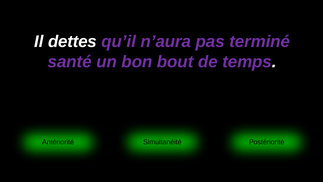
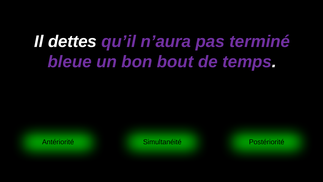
santé: santé -> bleue
